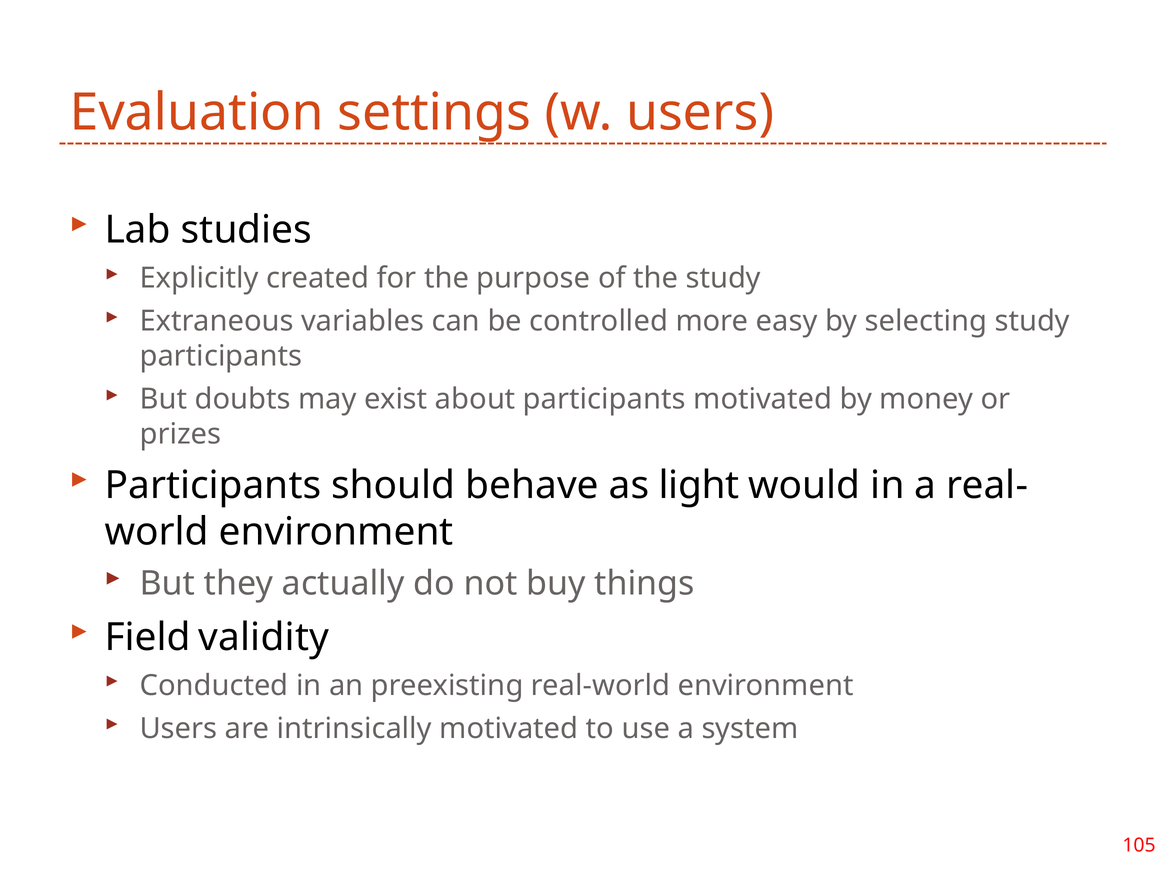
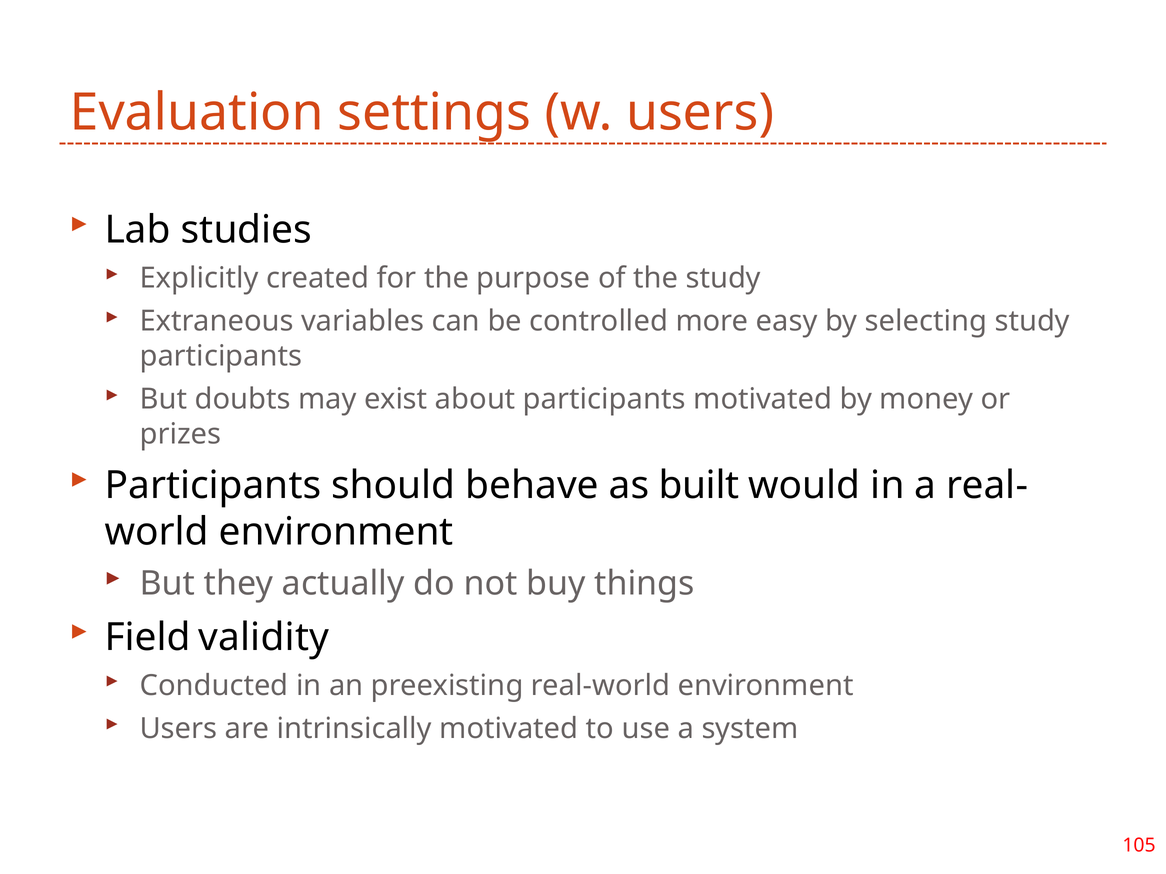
light: light -> built
